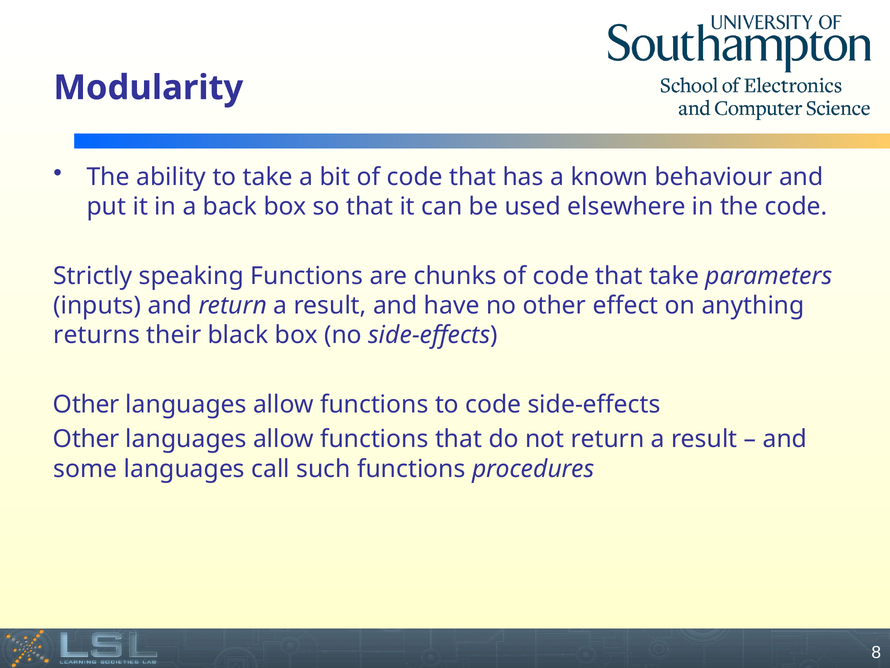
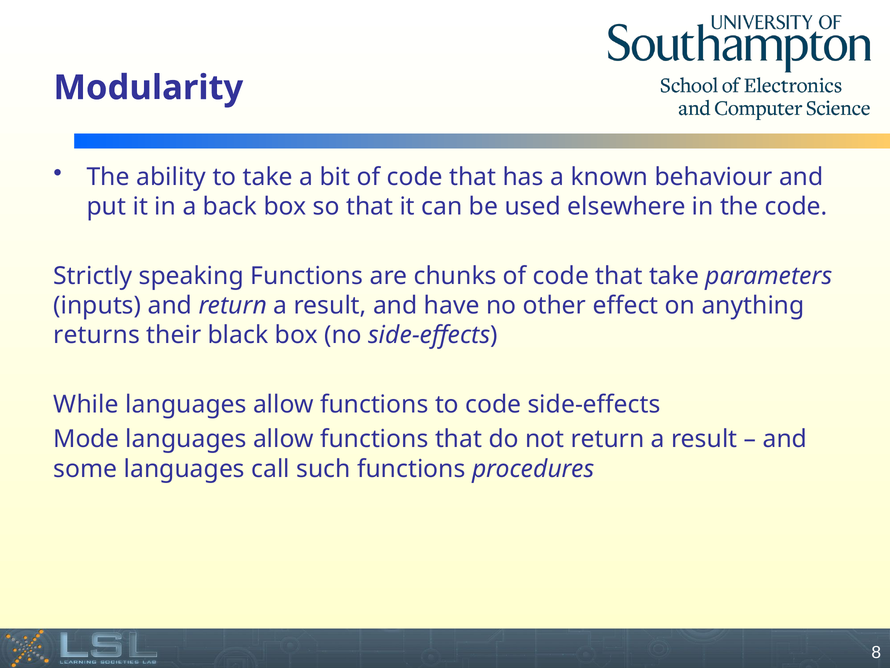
Other at (86, 404): Other -> While
Other at (86, 439): Other -> Mode
